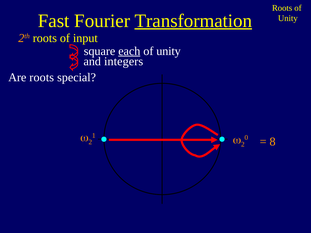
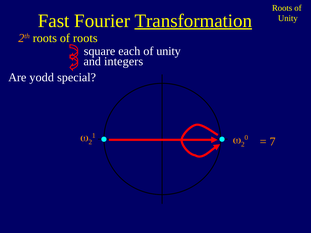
of input: input -> roots
each underline: present -> none
Are roots: roots -> yodd
8: 8 -> 7
